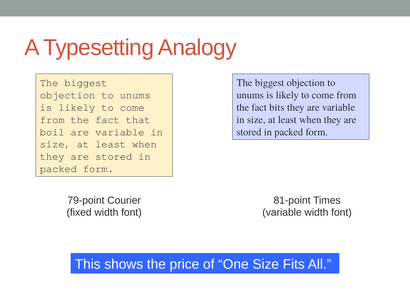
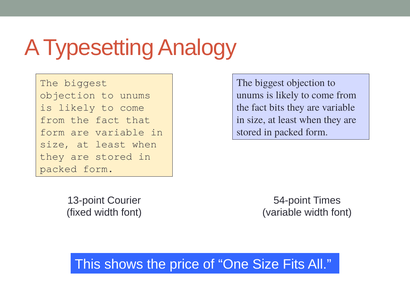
boil at (52, 132): boil -> form
79-point: 79-point -> 13-point
81-point: 81-point -> 54-point
